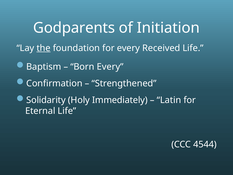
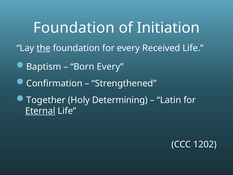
Godparents at (74, 28): Godparents -> Foundation
Solidarity: Solidarity -> Together
Immediately: Immediately -> Determining
Eternal underline: none -> present
4544: 4544 -> 1202
